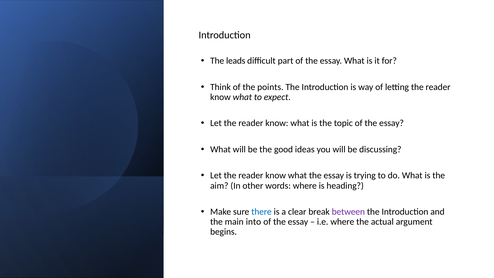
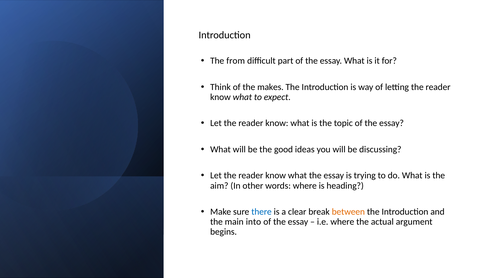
leads: leads -> from
points: points -> makes
between colour: purple -> orange
